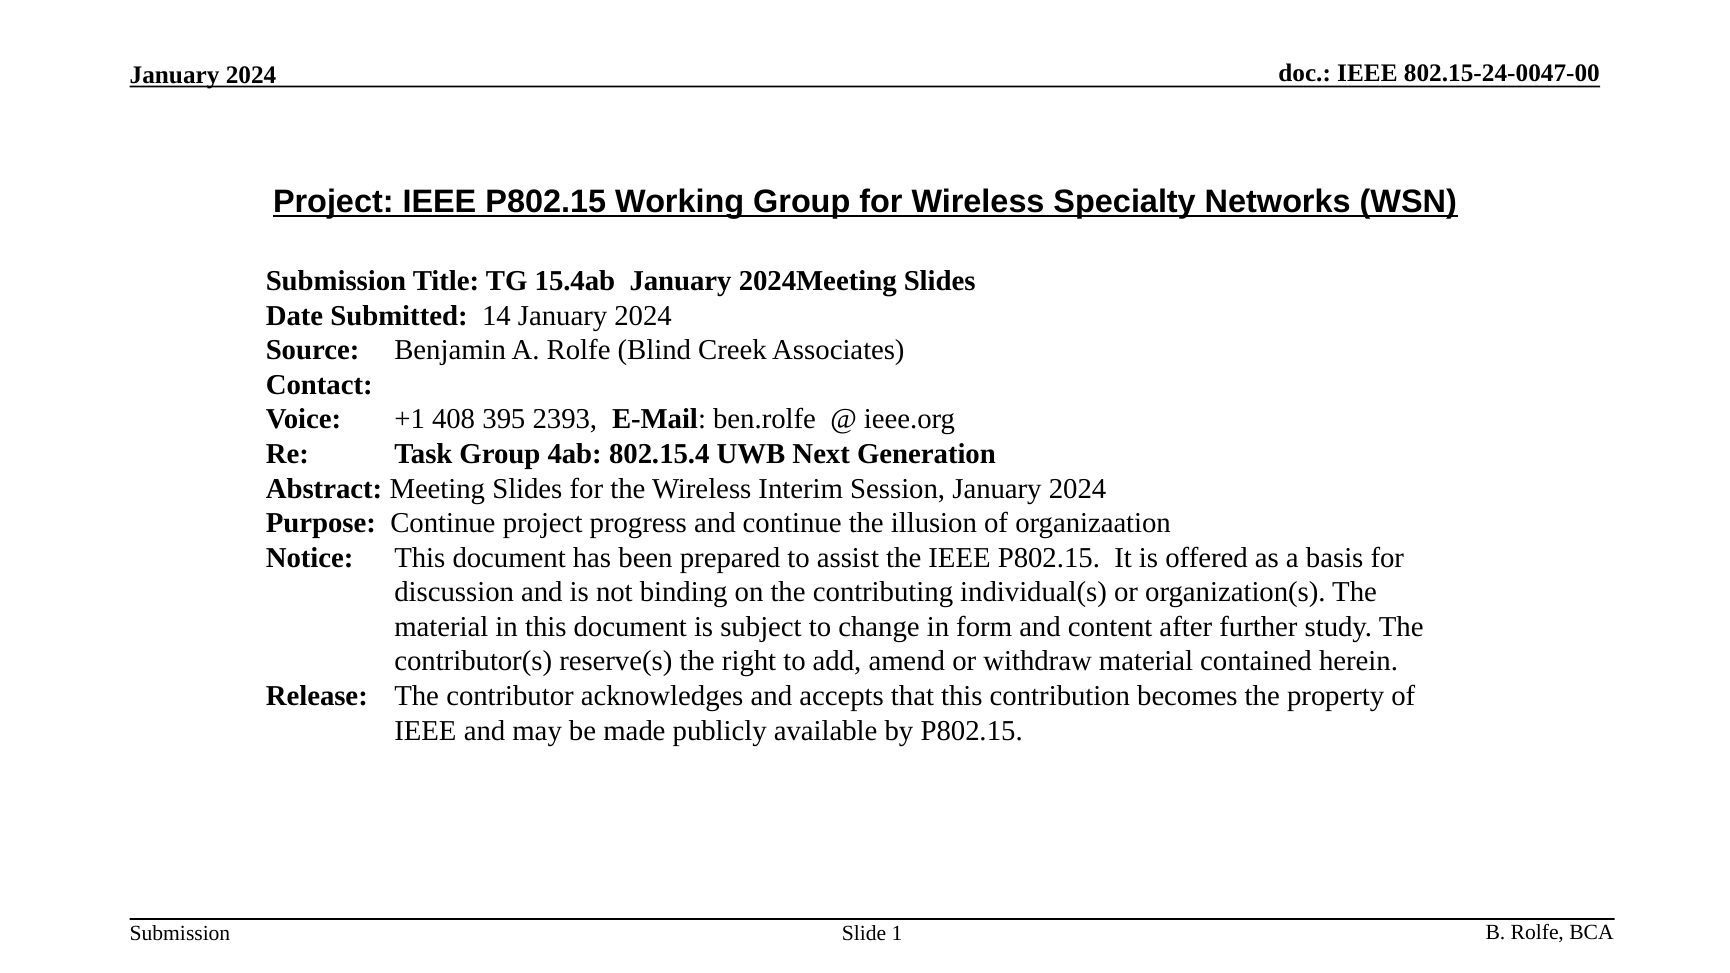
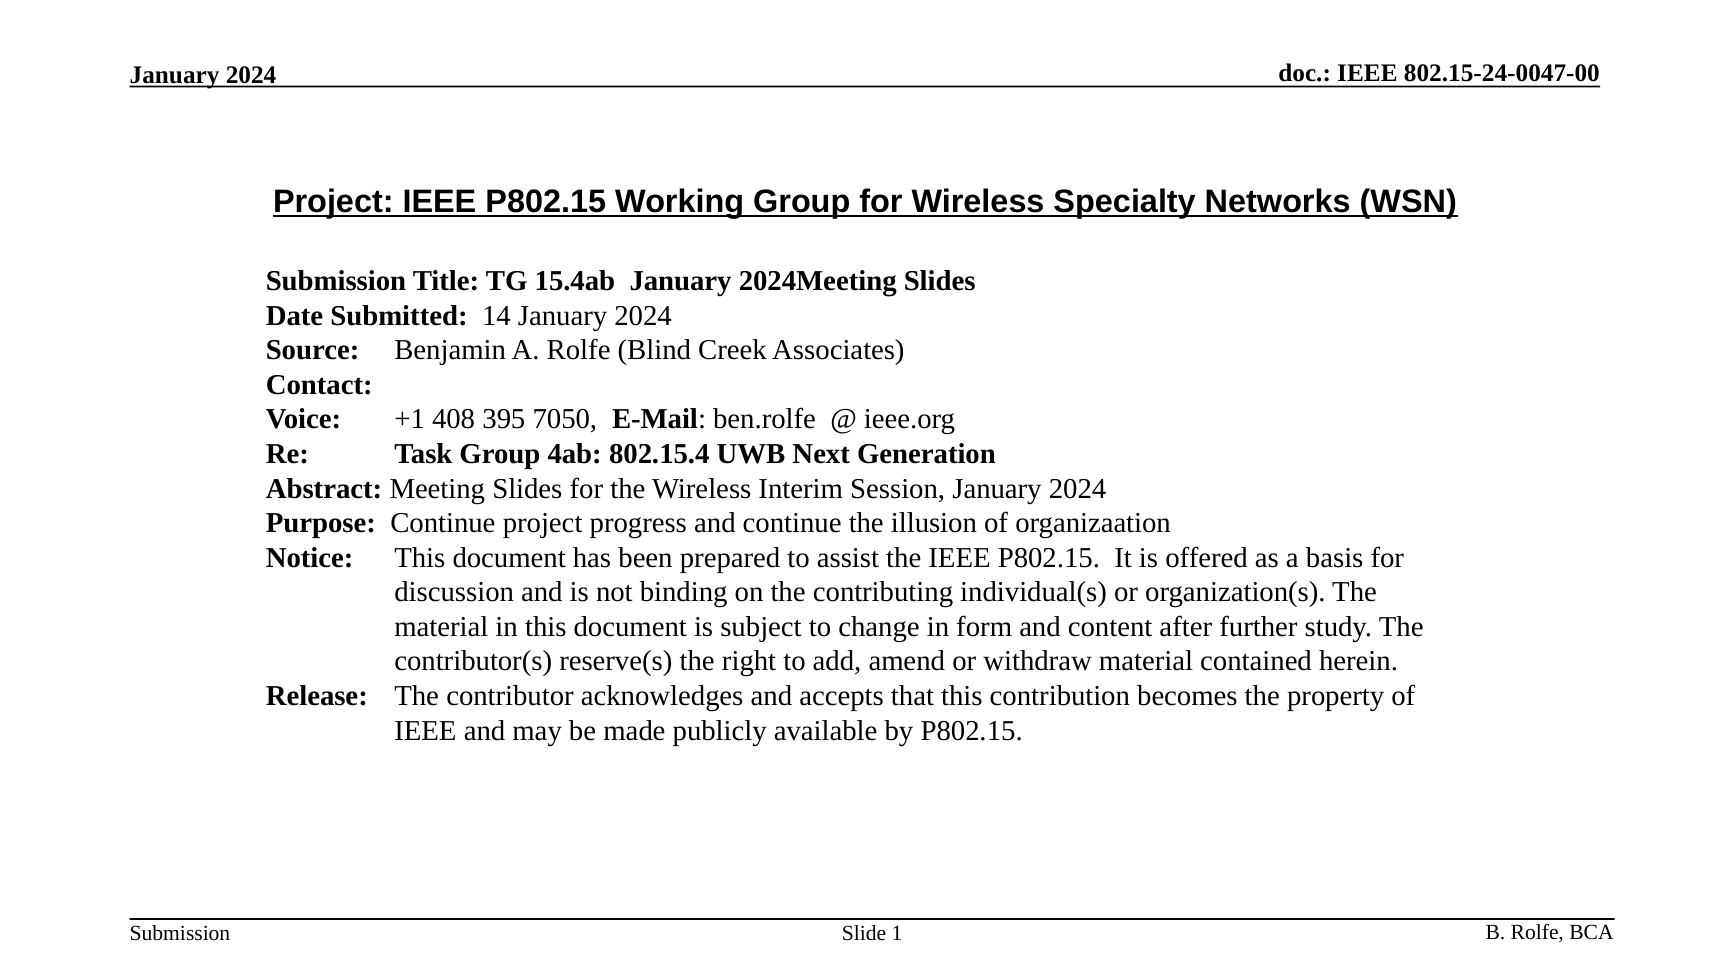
2393: 2393 -> 7050
